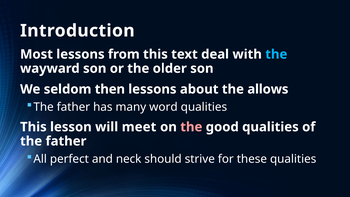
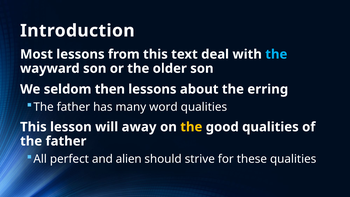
allows: allows -> erring
meet: meet -> away
the at (191, 127) colour: pink -> yellow
neck: neck -> alien
